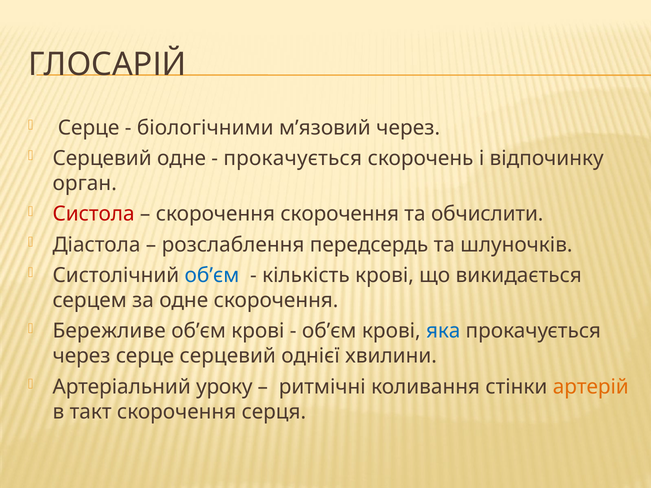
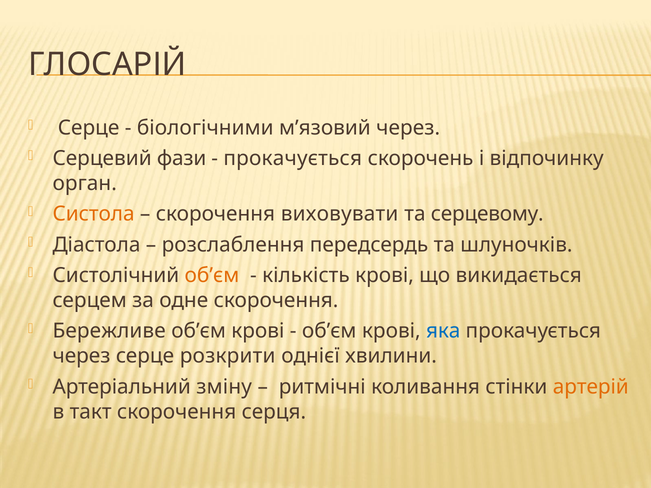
Серцевий одне: одне -> фази
Систола colour: red -> orange
скорочення скорочення: скорочення -> виховувати
обчислити: обчислити -> серцевому
об’єм at (212, 276) colour: blue -> orange
серце серцевий: серцевий -> розкрити
уроку: уроку -> зміну
